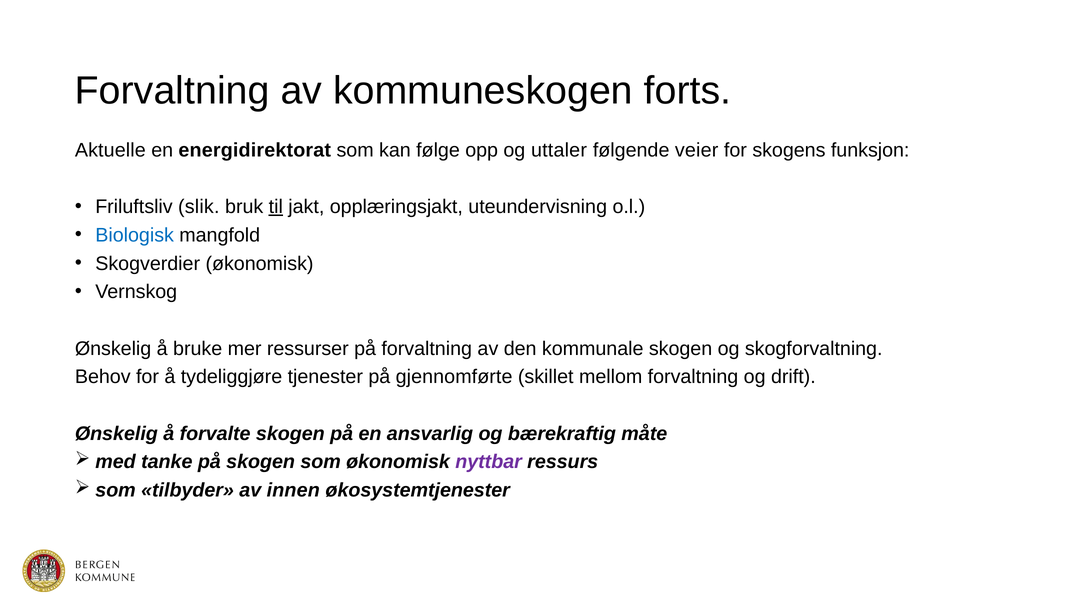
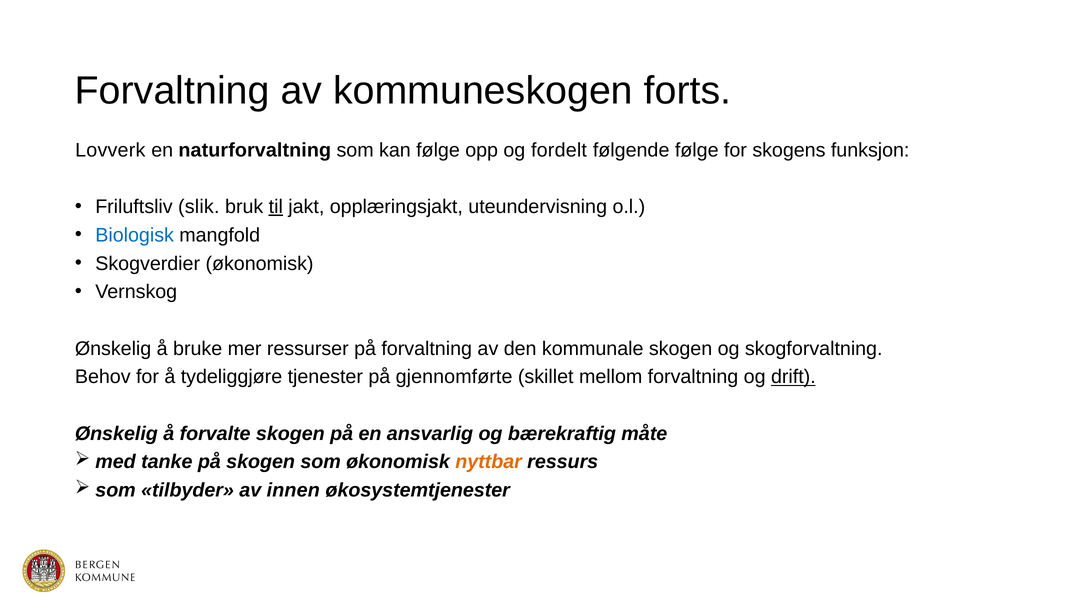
Aktuelle: Aktuelle -> Lovverk
energidirektorat: energidirektorat -> naturforvaltning
uttaler: uttaler -> fordelt
følgende veier: veier -> følge
drift underline: none -> present
nyttbar colour: purple -> orange
